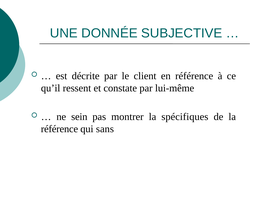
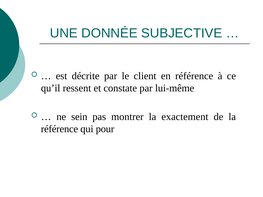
spécifiques: spécifiques -> exactement
sans: sans -> pour
